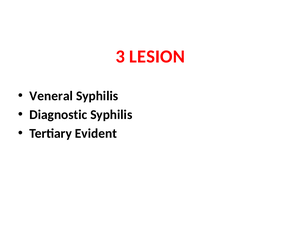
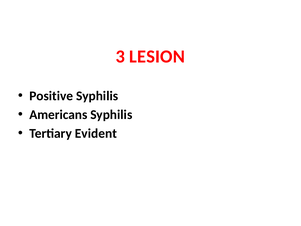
Veneral: Veneral -> Positive
Diagnostic: Diagnostic -> Americans
